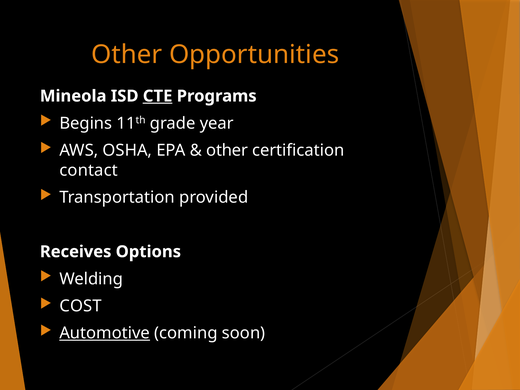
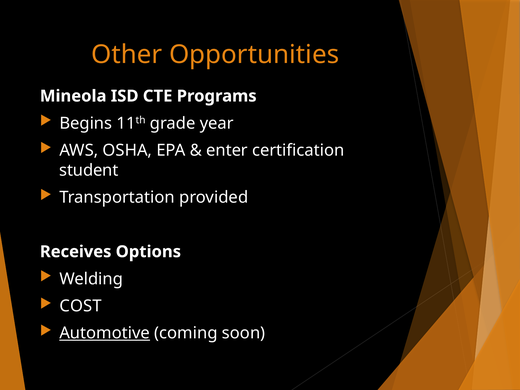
CTE underline: present -> none
other at (227, 150): other -> enter
contact: contact -> student
